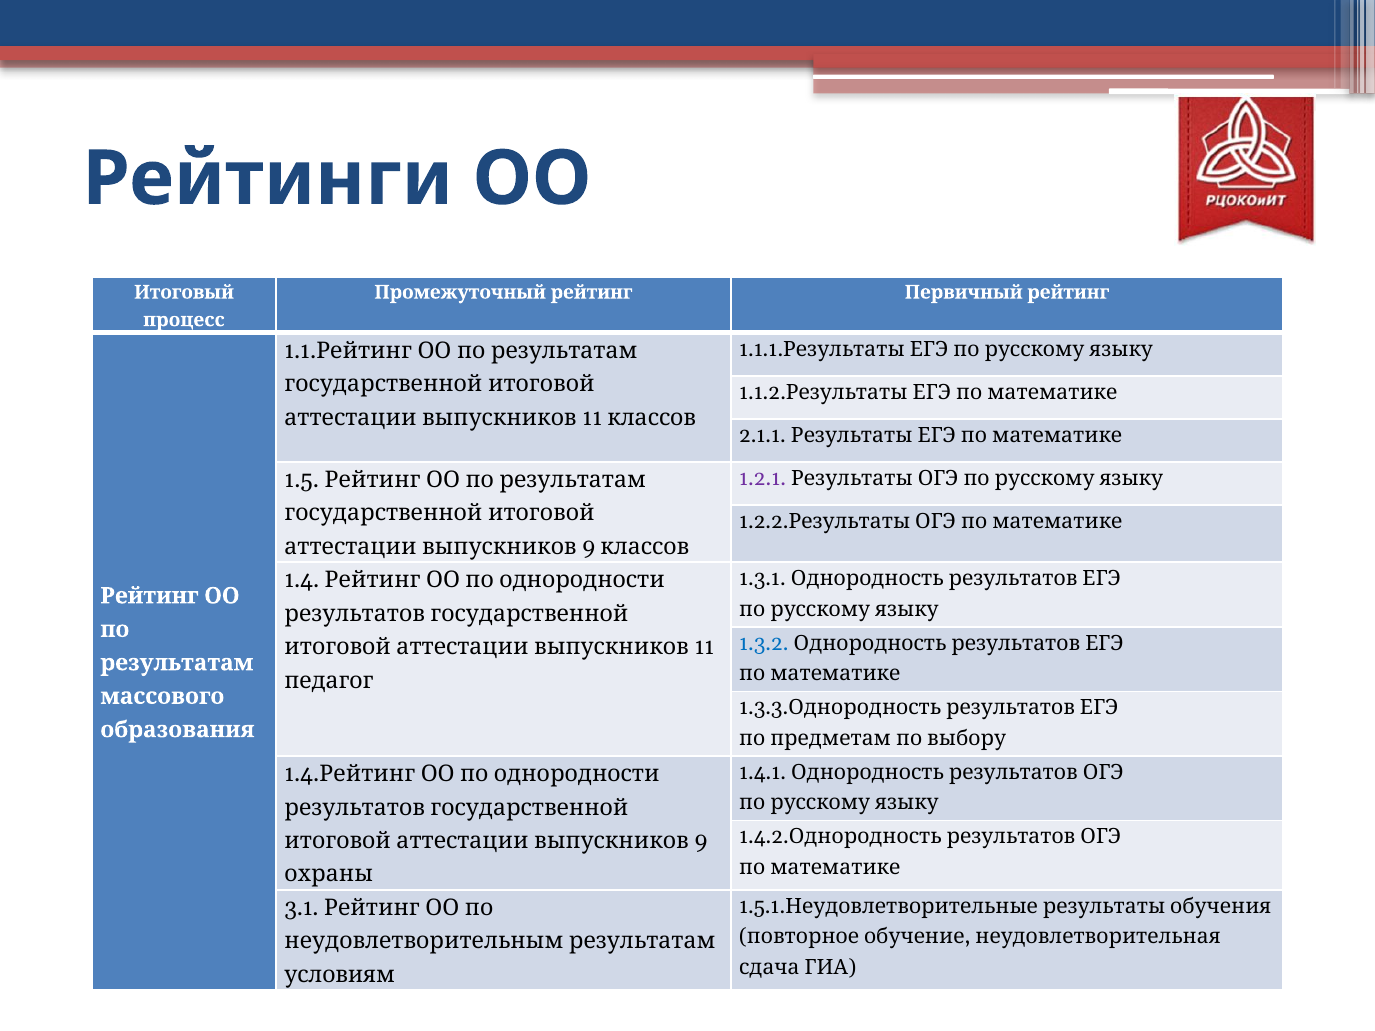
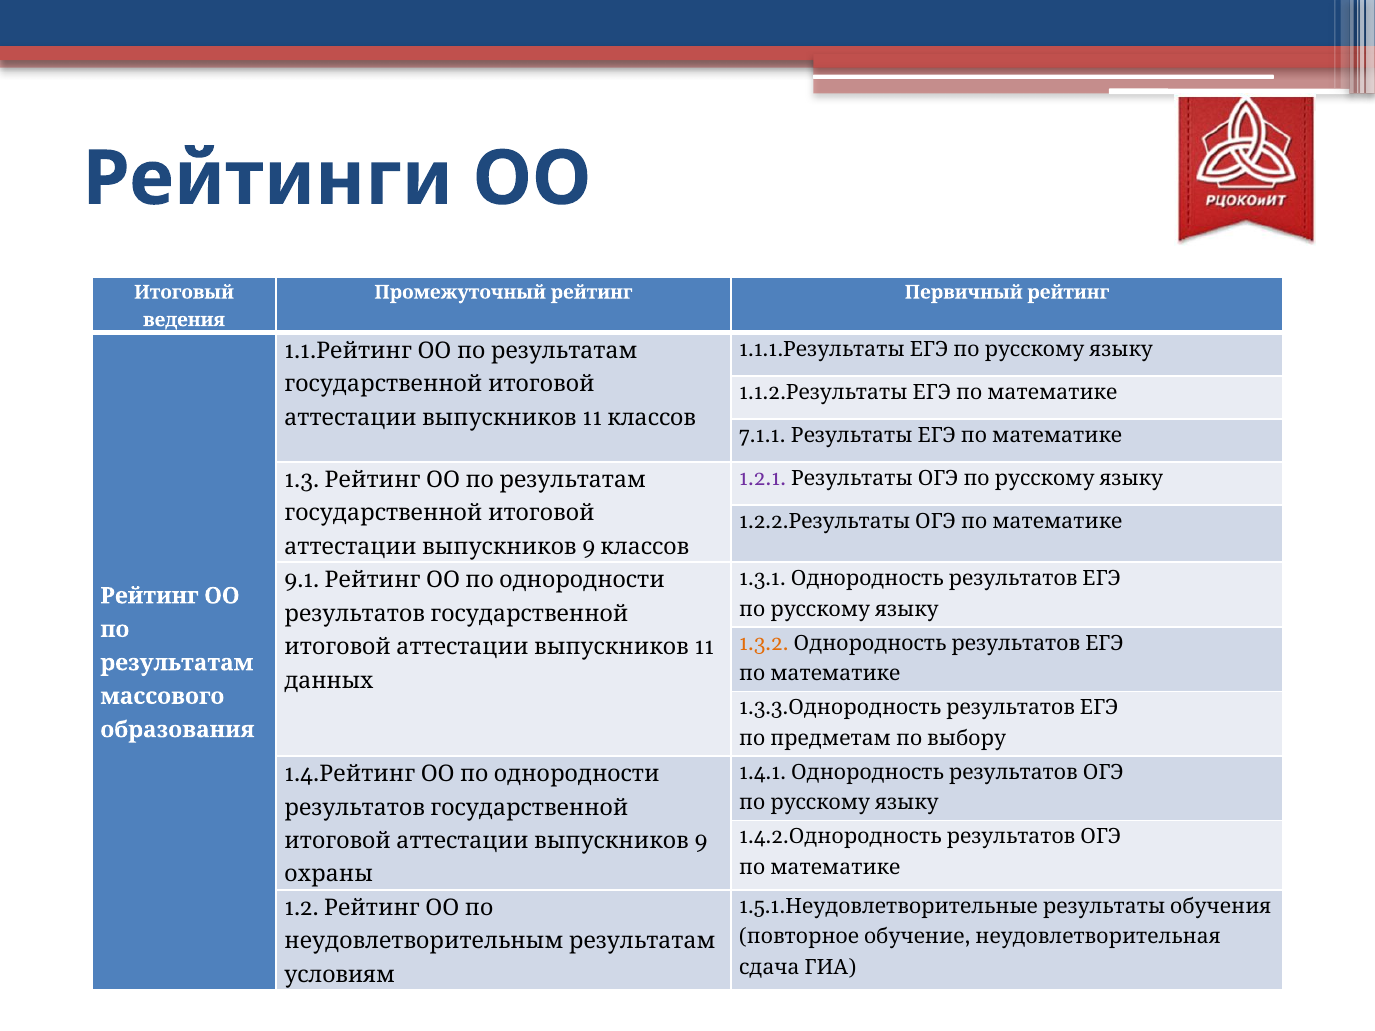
процесс: процесс -> ведения
2.1.1: 2.1.1 -> 7.1.1
1.5: 1.5 -> 1.3
1.4 at (302, 580): 1.4 -> 9.1
1.3.2 colour: blue -> orange
педагог: педагог -> данных
3.1: 3.1 -> 1.2
